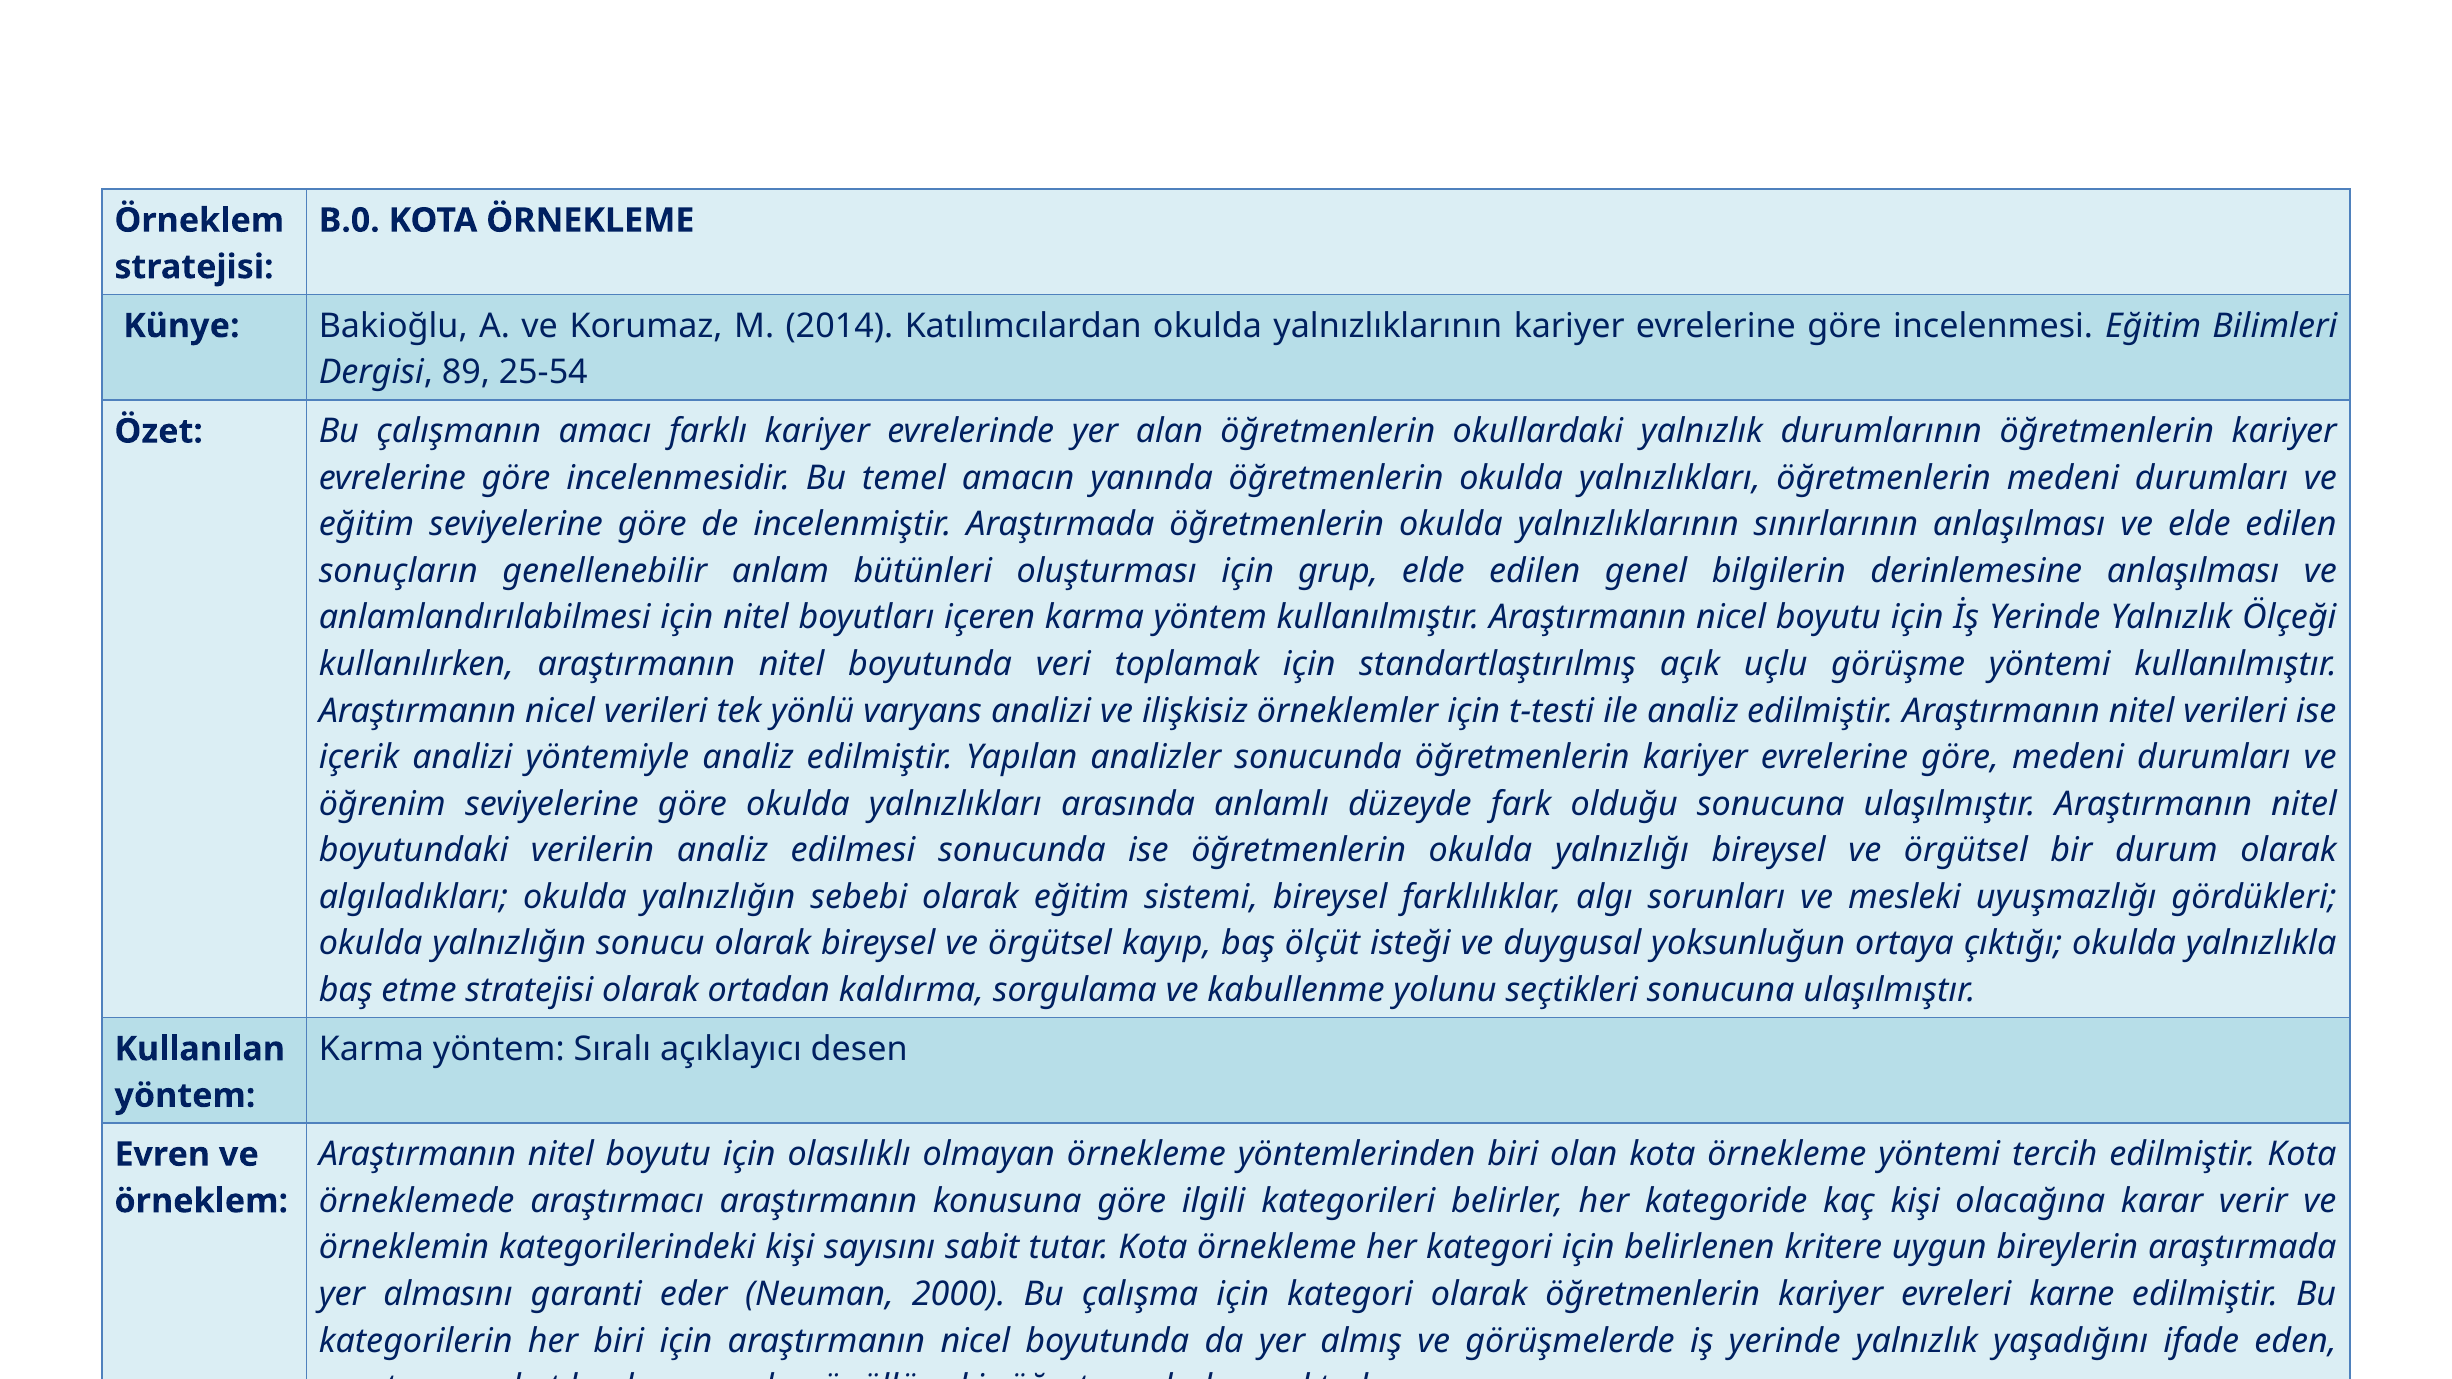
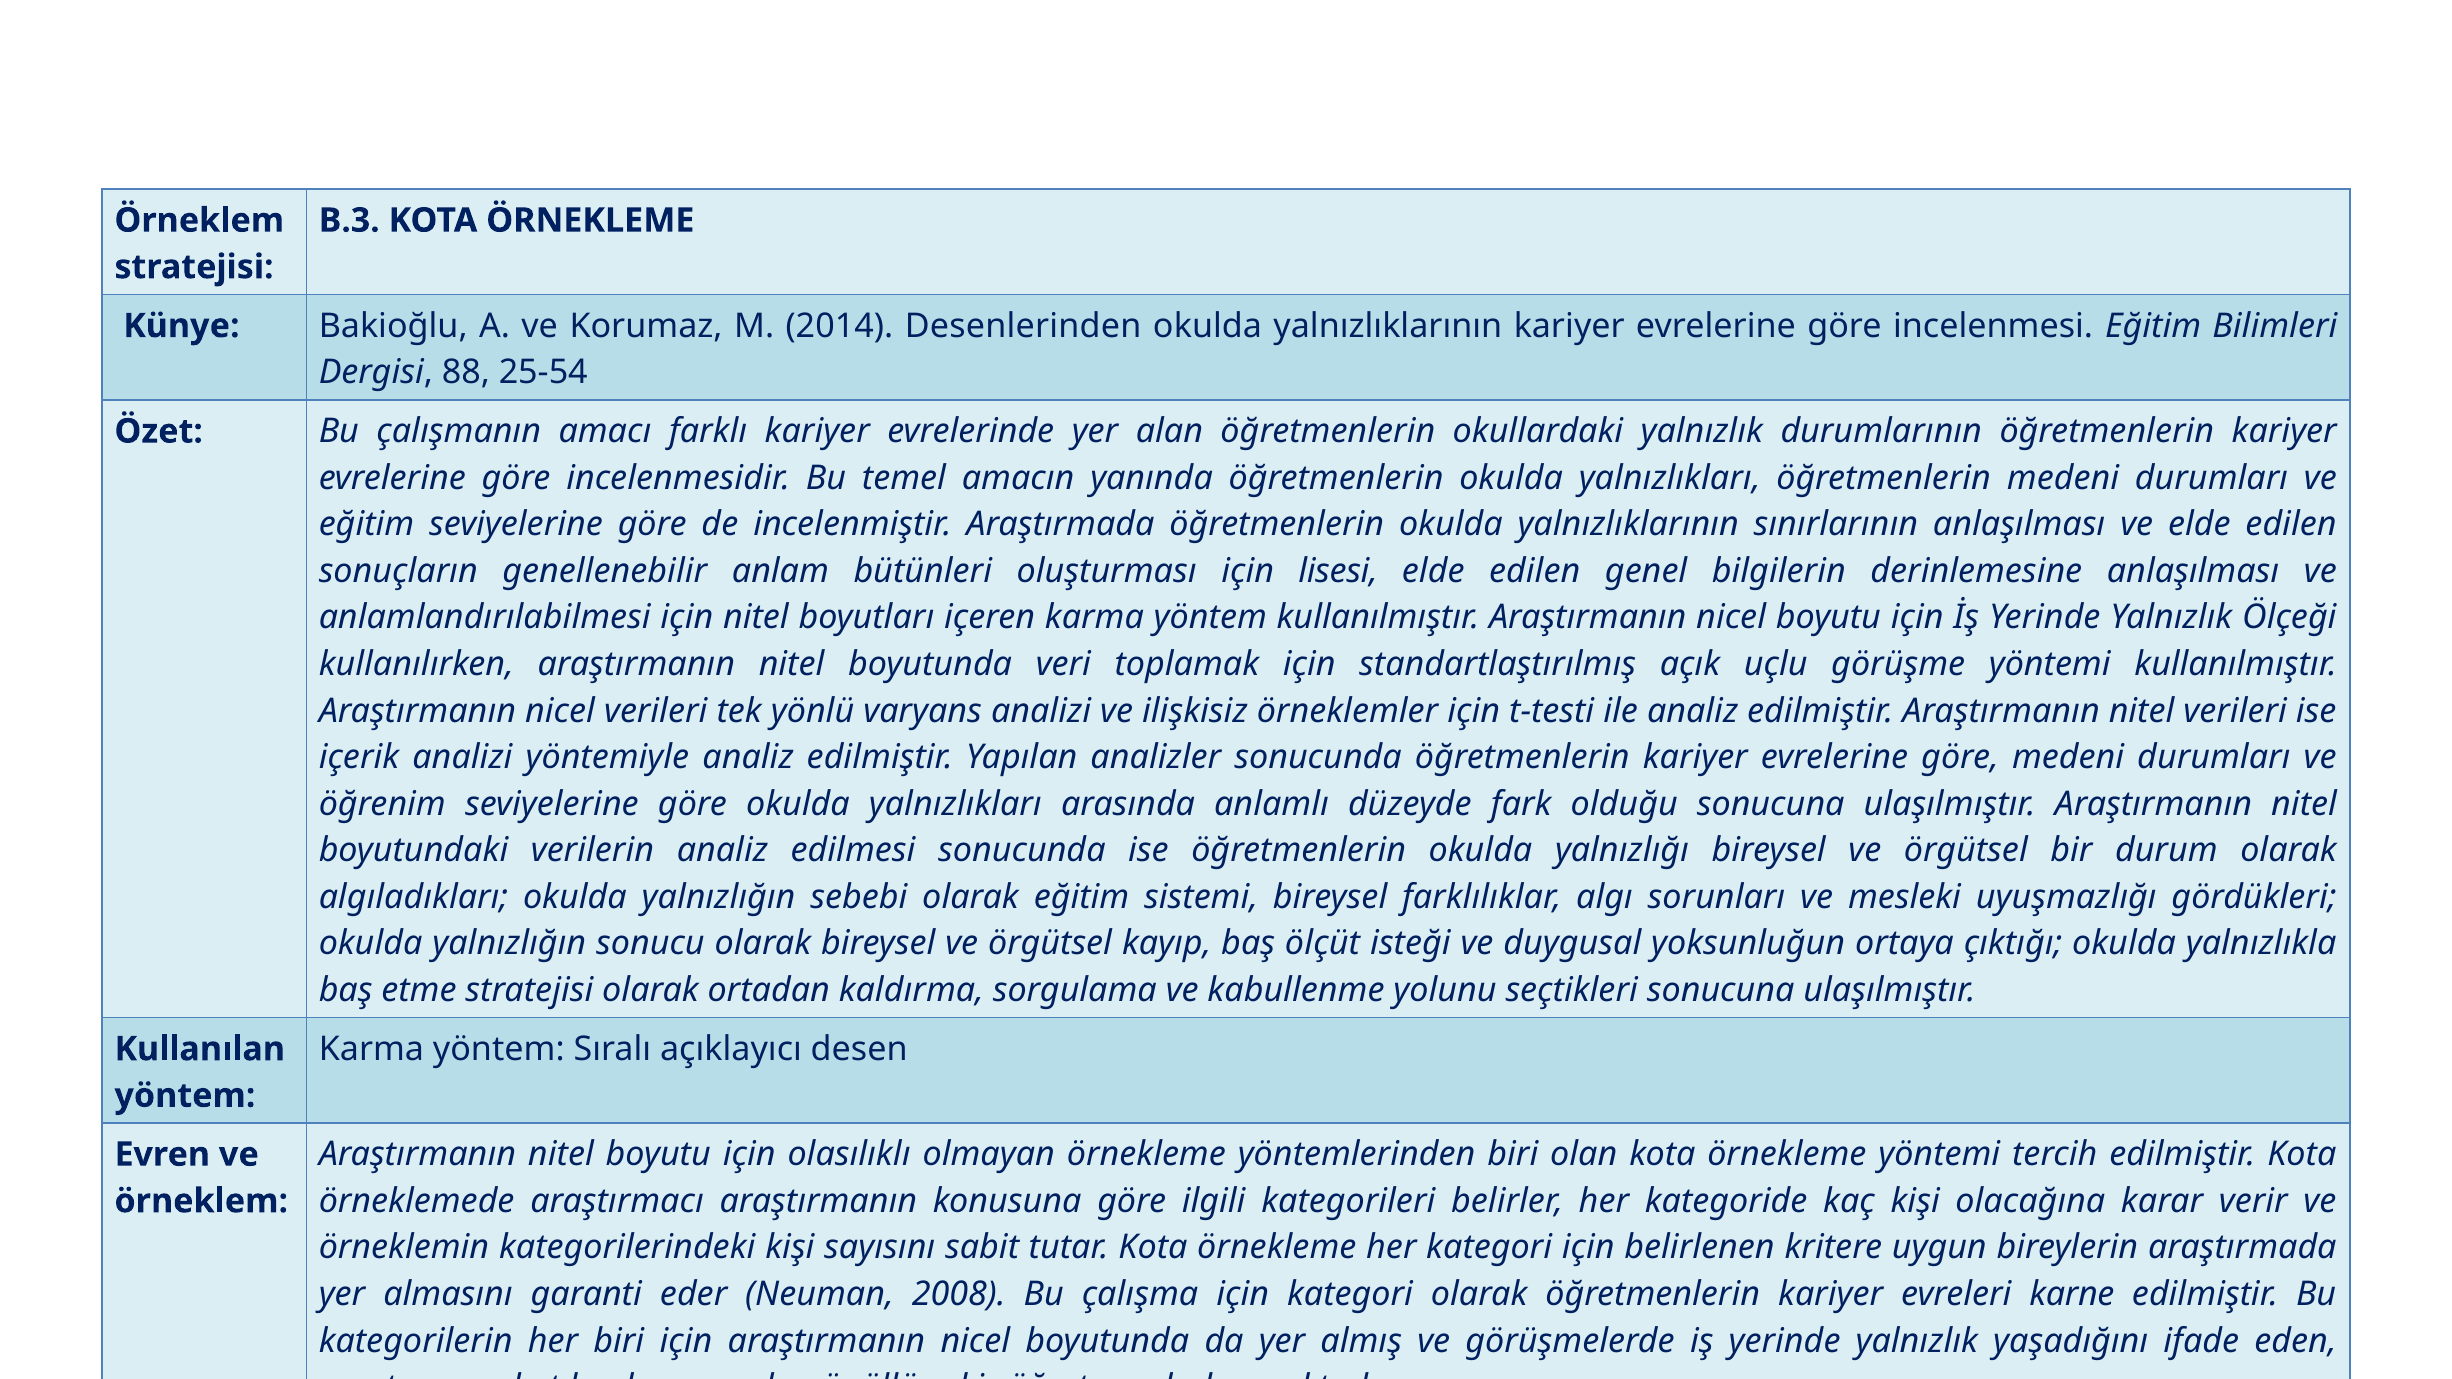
B.0: B.0 -> B.3
Katılımcılardan: Katılımcılardan -> Desenlerinden
89: 89 -> 88
grup: grup -> lisesi
2000: 2000 -> 2008
